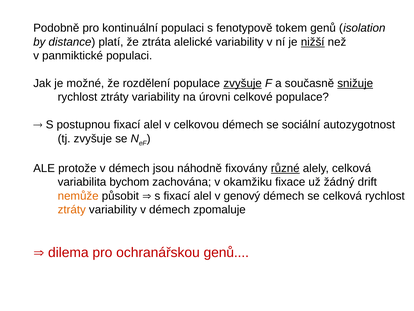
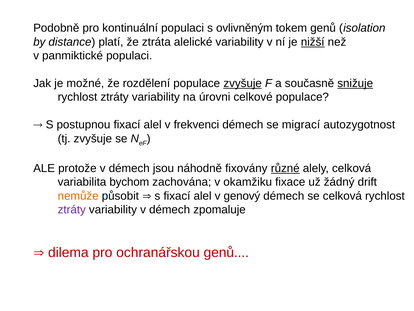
fenotypově: fenotypově -> ovlivněným
celkovou: celkovou -> frekvenci
sociální: sociální -> migrací
ztráty at (72, 209) colour: orange -> purple
